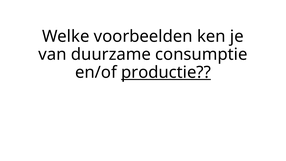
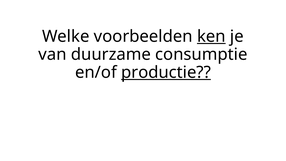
ken underline: none -> present
